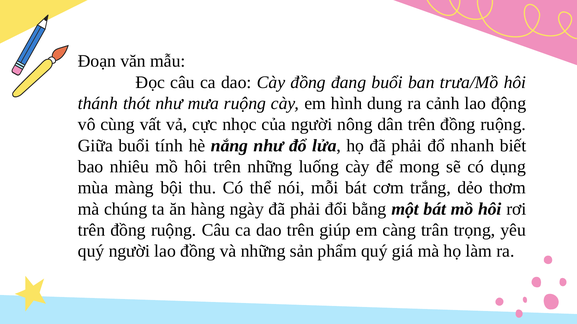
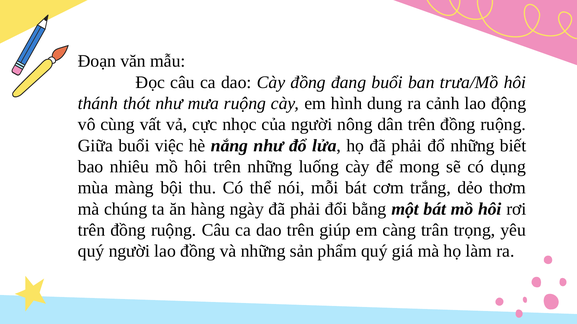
tính: tính -> việc
đổ nhanh: nhanh -> những
